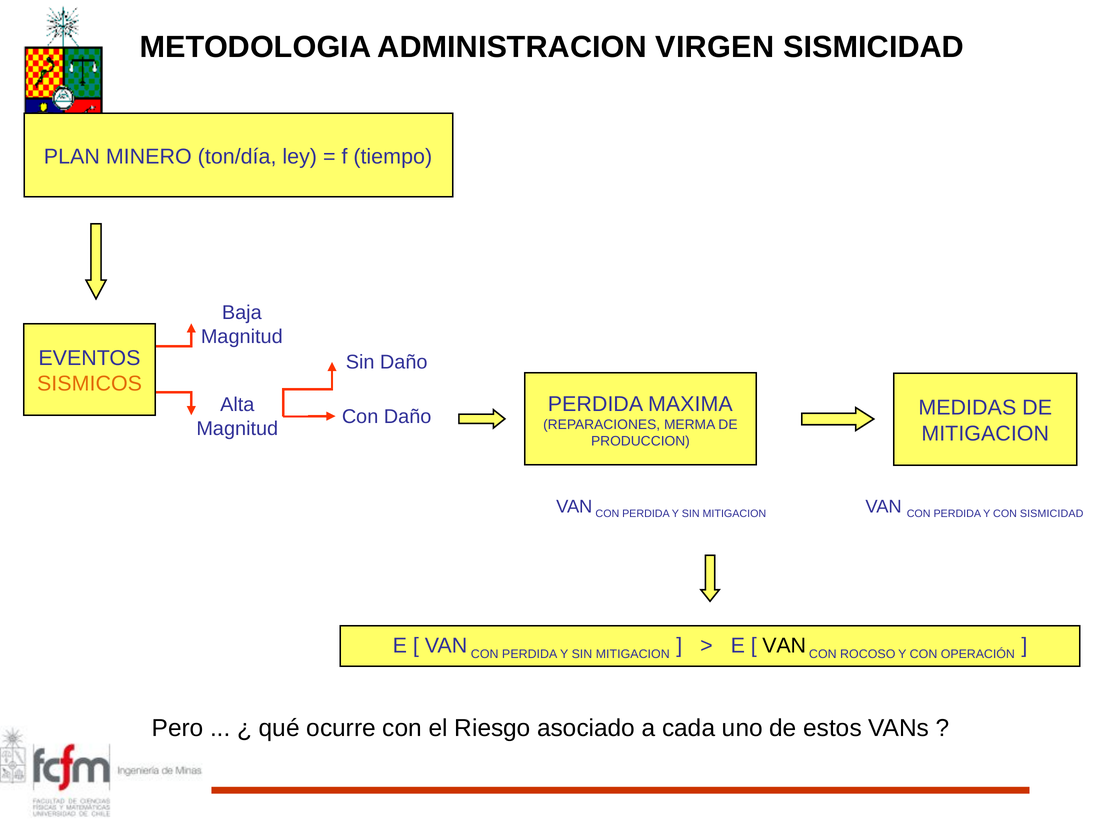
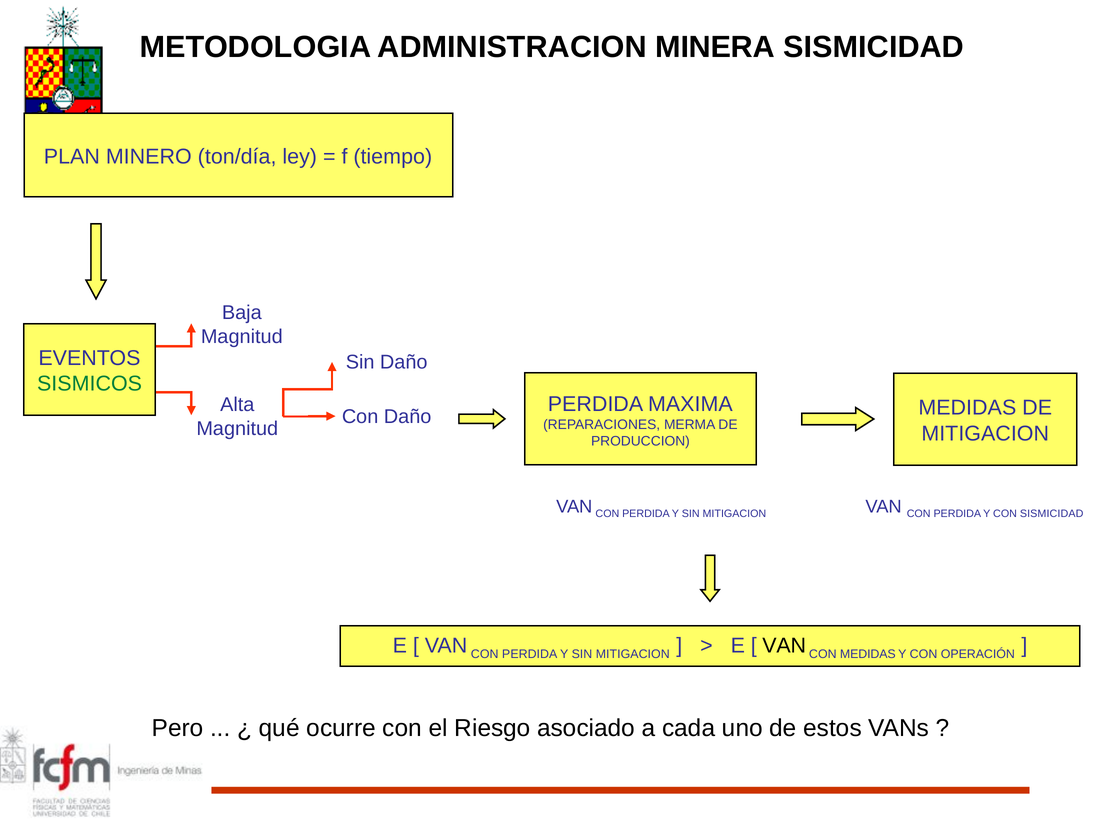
VIRGEN: VIRGEN -> MINERA
SISMICOS colour: orange -> green
CON ROCOSO: ROCOSO -> MEDIDAS
